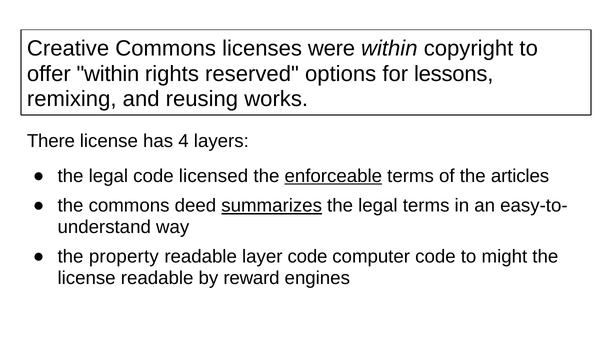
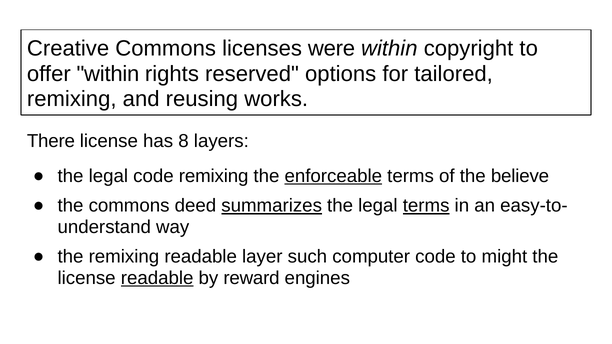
lessons: lessons -> tailored
4: 4 -> 8
code licensed: licensed -> remixing
articles: articles -> believe
terms at (426, 206) underline: none -> present
the property: property -> remixing
layer code: code -> such
readable at (157, 278) underline: none -> present
